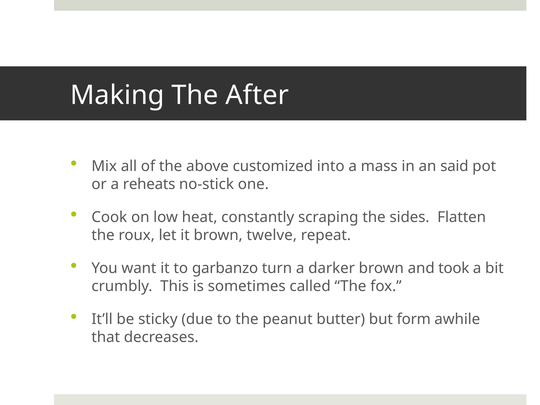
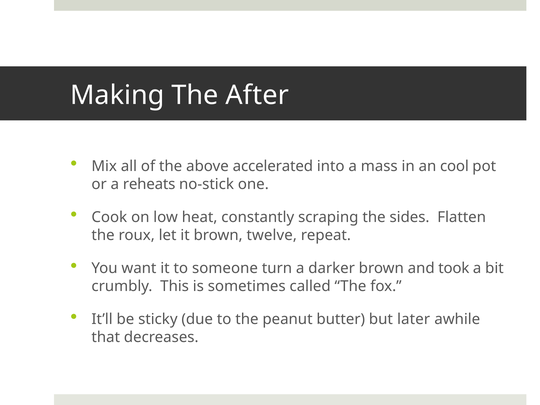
customized: customized -> accelerated
said: said -> cool
garbanzo: garbanzo -> someone
form: form -> later
